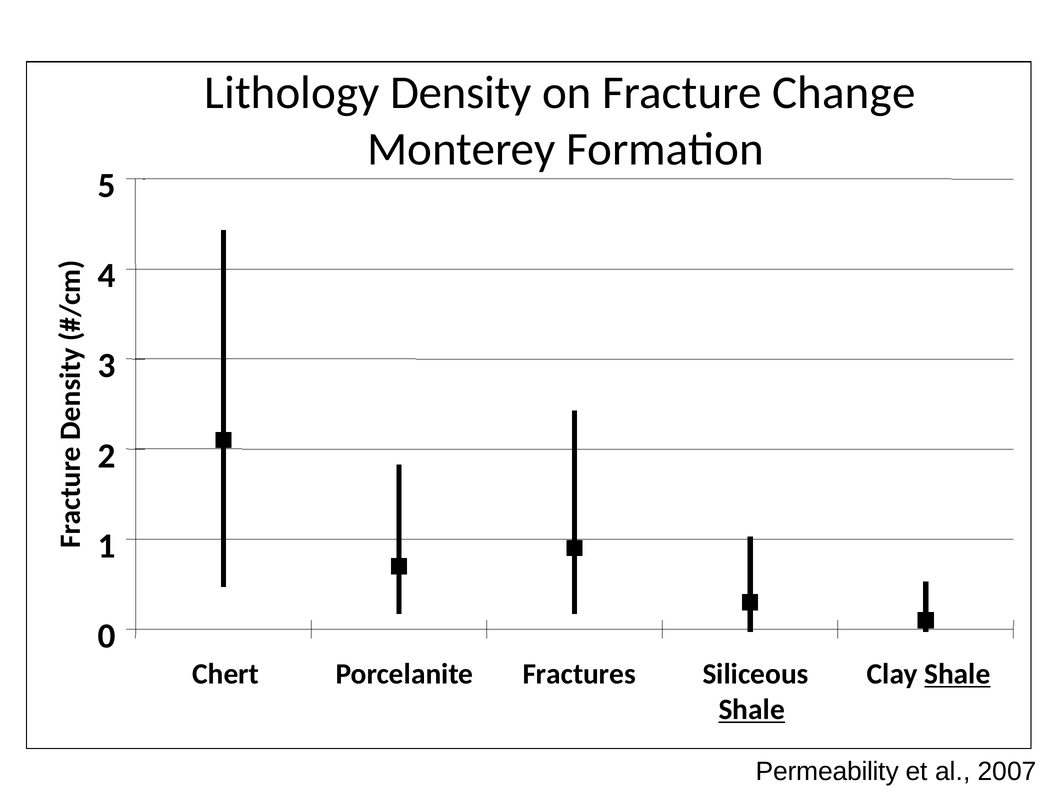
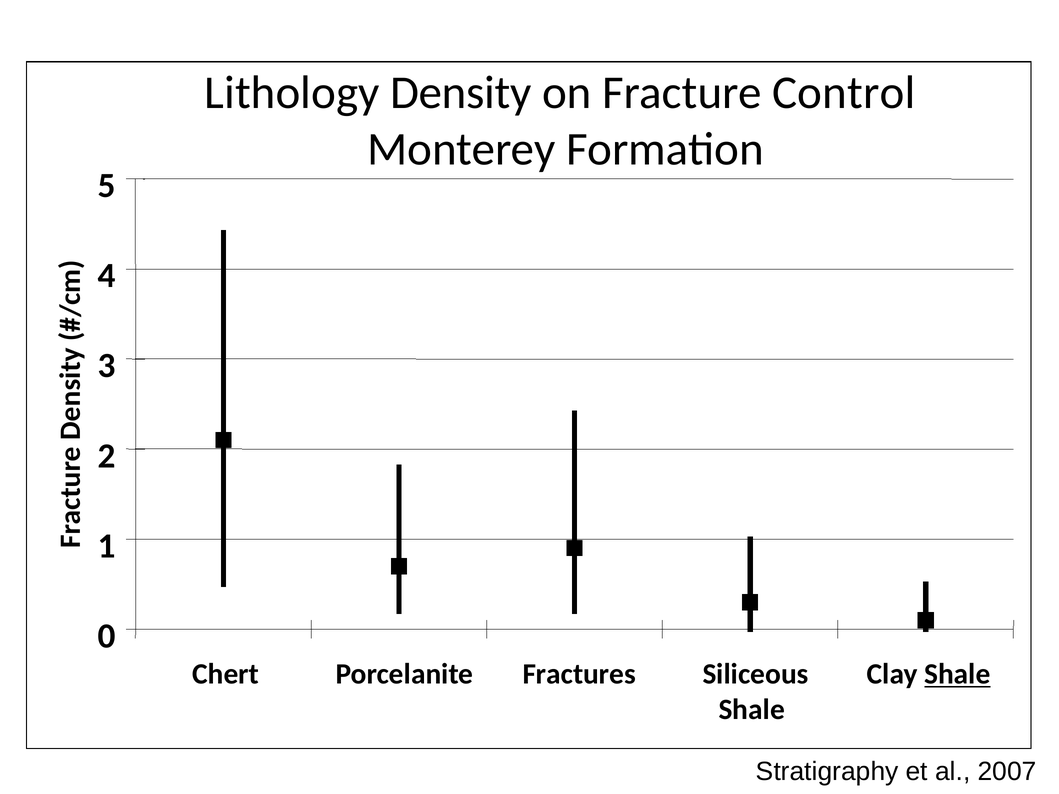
Change: Change -> Control
Shale at (752, 710) underline: present -> none
Permeability: Permeability -> Stratigraphy
